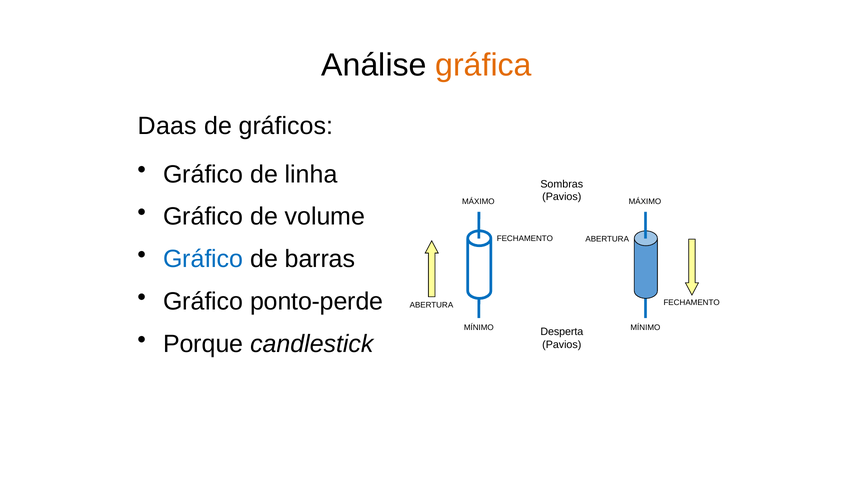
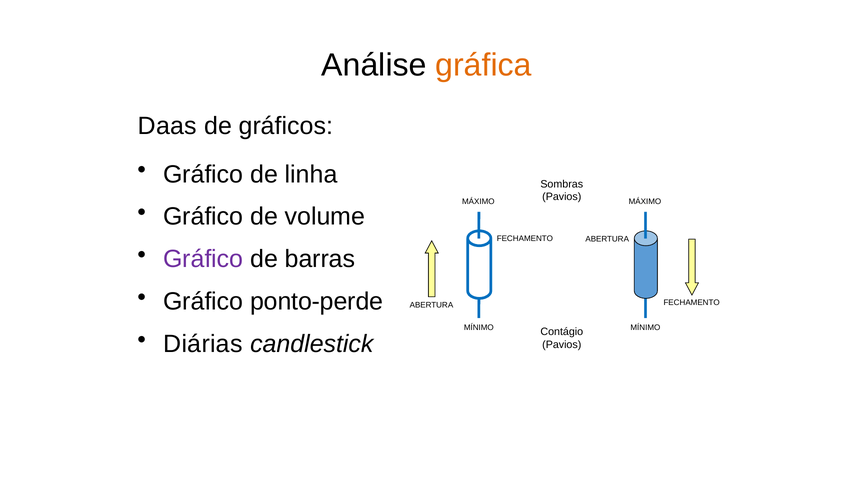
Gráfico at (203, 259) colour: blue -> purple
Desperta: Desperta -> Contágio
Porque: Porque -> Diárias
